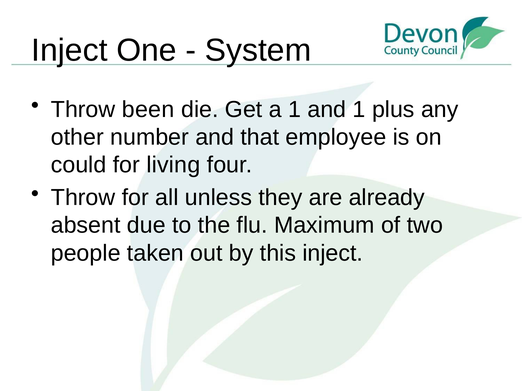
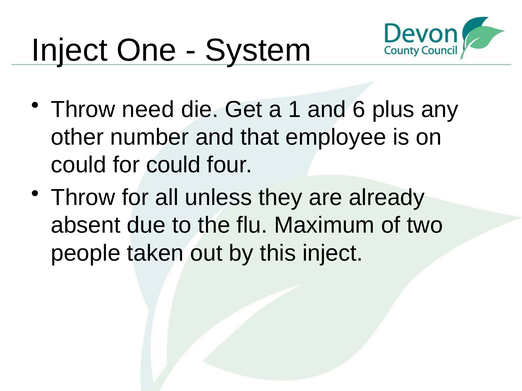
been: been -> need
and 1: 1 -> 6
for living: living -> could
